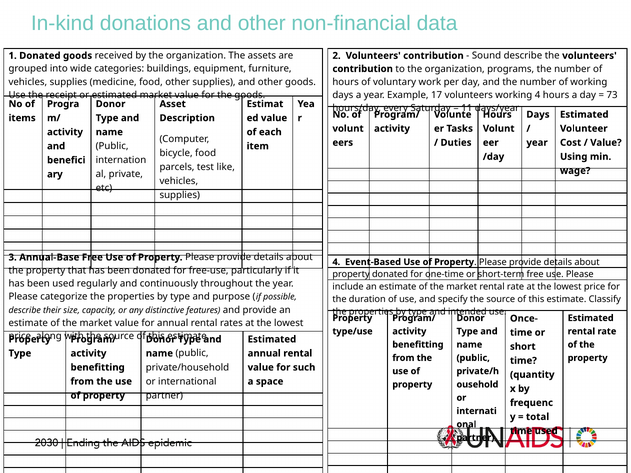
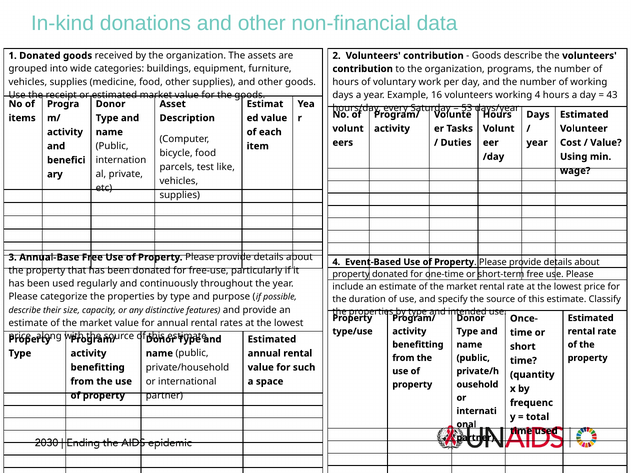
Sound at (486, 56): Sound -> Goods
17: 17 -> 16
73: 73 -> 43
11: 11 -> 53
